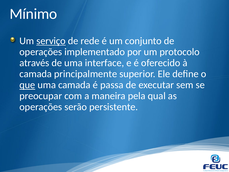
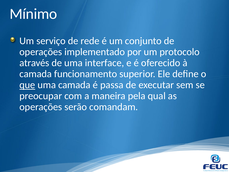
serviço underline: present -> none
principalmente: principalmente -> funcionamento
persistente: persistente -> comandam
